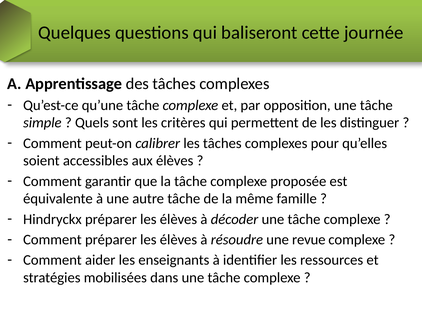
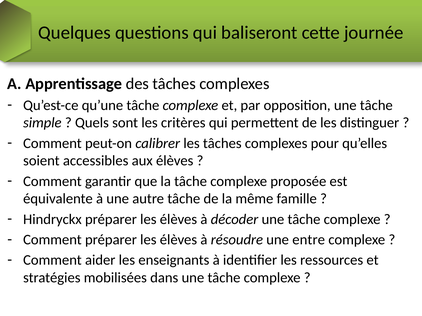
revue: revue -> entre
